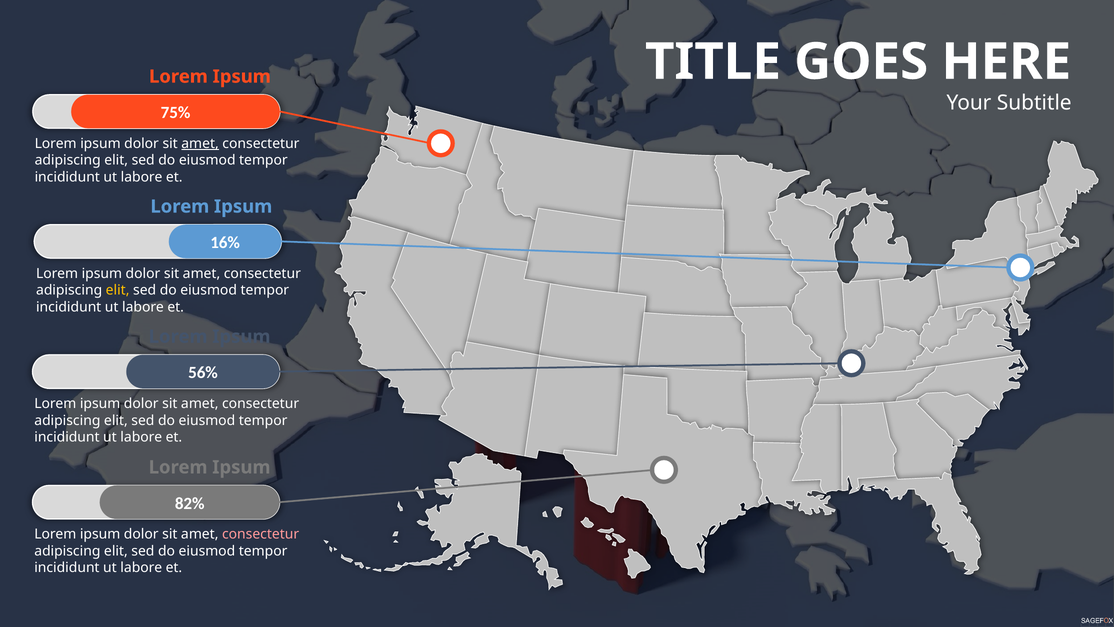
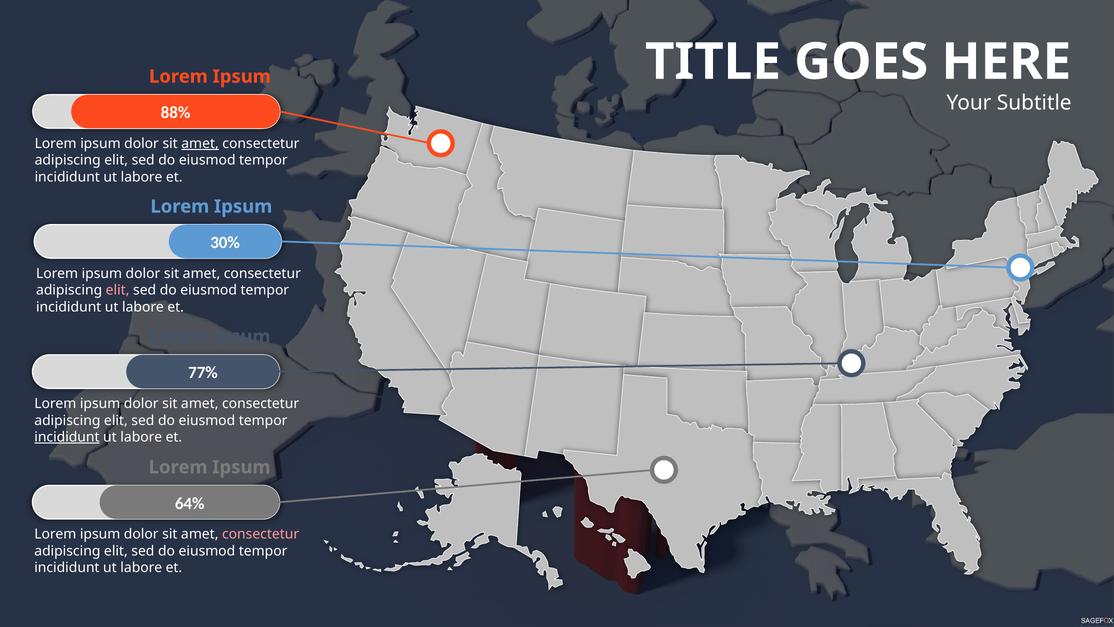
75%: 75% -> 88%
16%: 16% -> 30%
elit at (118, 290) colour: yellow -> pink
56%: 56% -> 77%
incididunt at (67, 437) underline: none -> present
82%: 82% -> 64%
